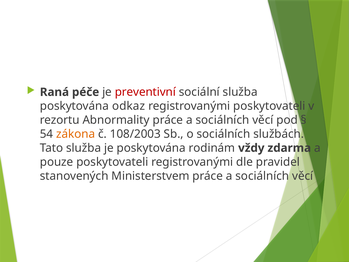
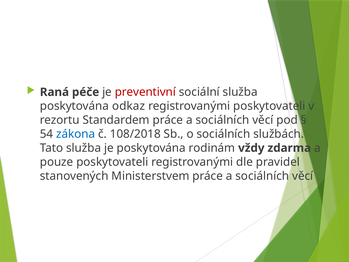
Abnormality: Abnormality -> Standardem
zákona colour: orange -> blue
108/2003: 108/2003 -> 108/2018
